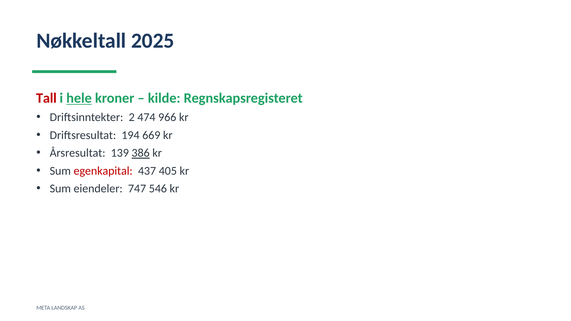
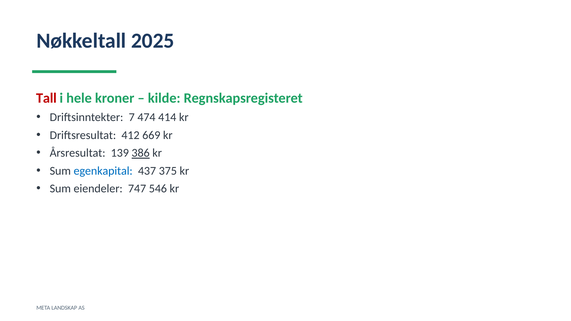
hele underline: present -> none
2: 2 -> 7
966: 966 -> 414
194: 194 -> 412
egenkapital colour: red -> blue
405: 405 -> 375
